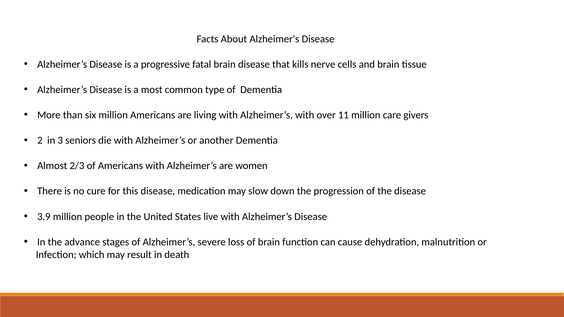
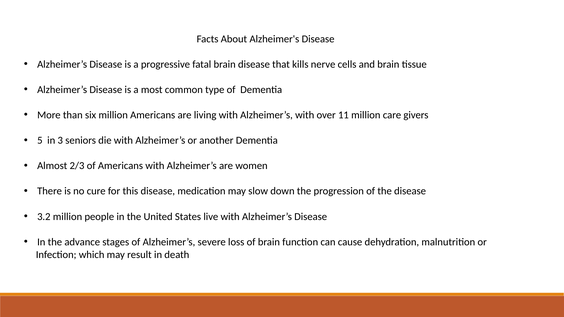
2: 2 -> 5
3.9: 3.9 -> 3.2
